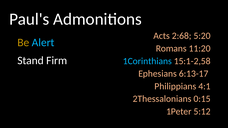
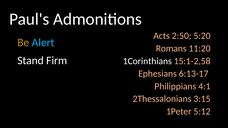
2:68: 2:68 -> 2:50
1Corinthians colour: light blue -> white
0:15: 0:15 -> 3:15
